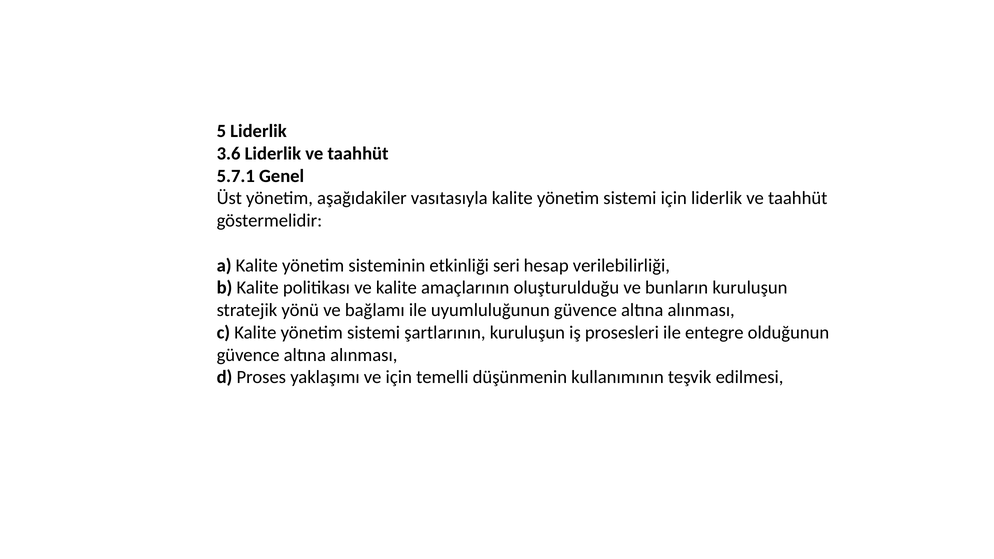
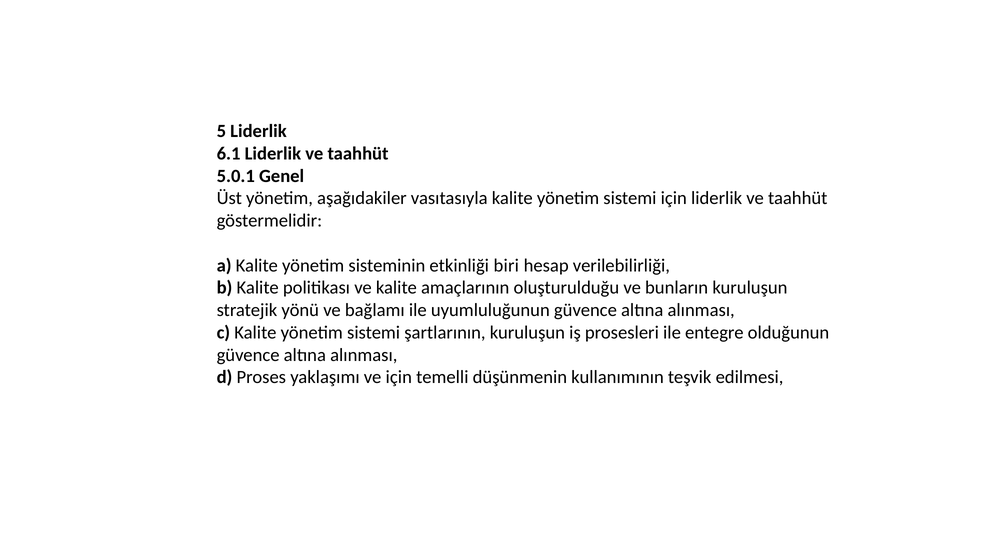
3.6: 3.6 -> 6.1
5.7.1: 5.7.1 -> 5.0.1
seri: seri -> biri
